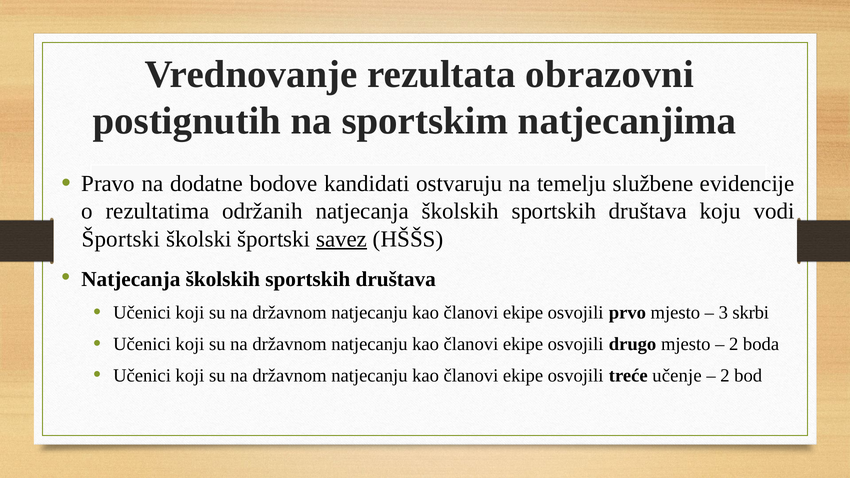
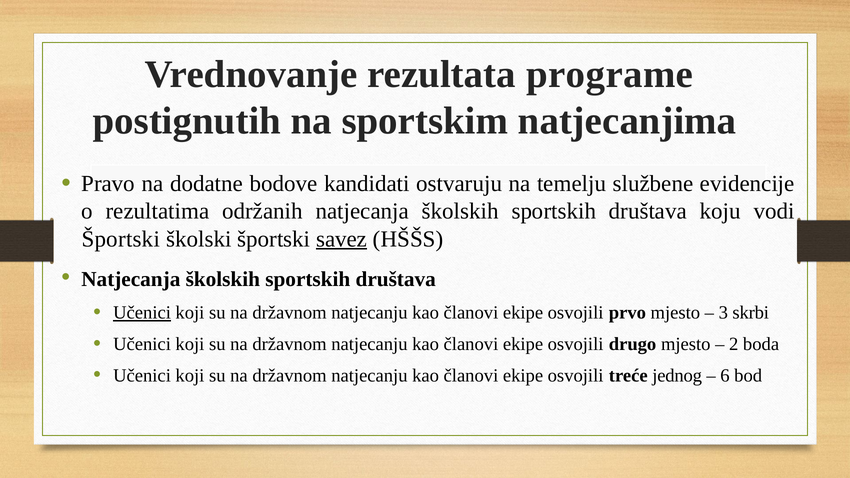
obrazovni: obrazovni -> programe
Učenici at (142, 313) underline: none -> present
učenje: učenje -> jednog
2 at (725, 375): 2 -> 6
